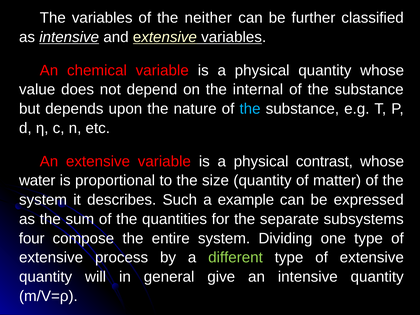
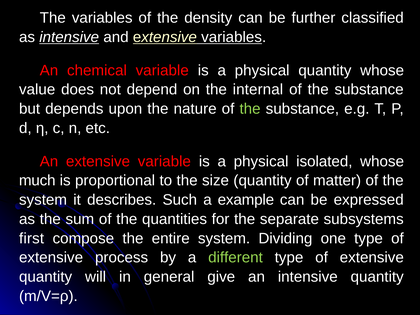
neither: neither -> density
the at (250, 109) colour: light blue -> light green
contrast: contrast -> isolated
water: water -> much
four: four -> first
